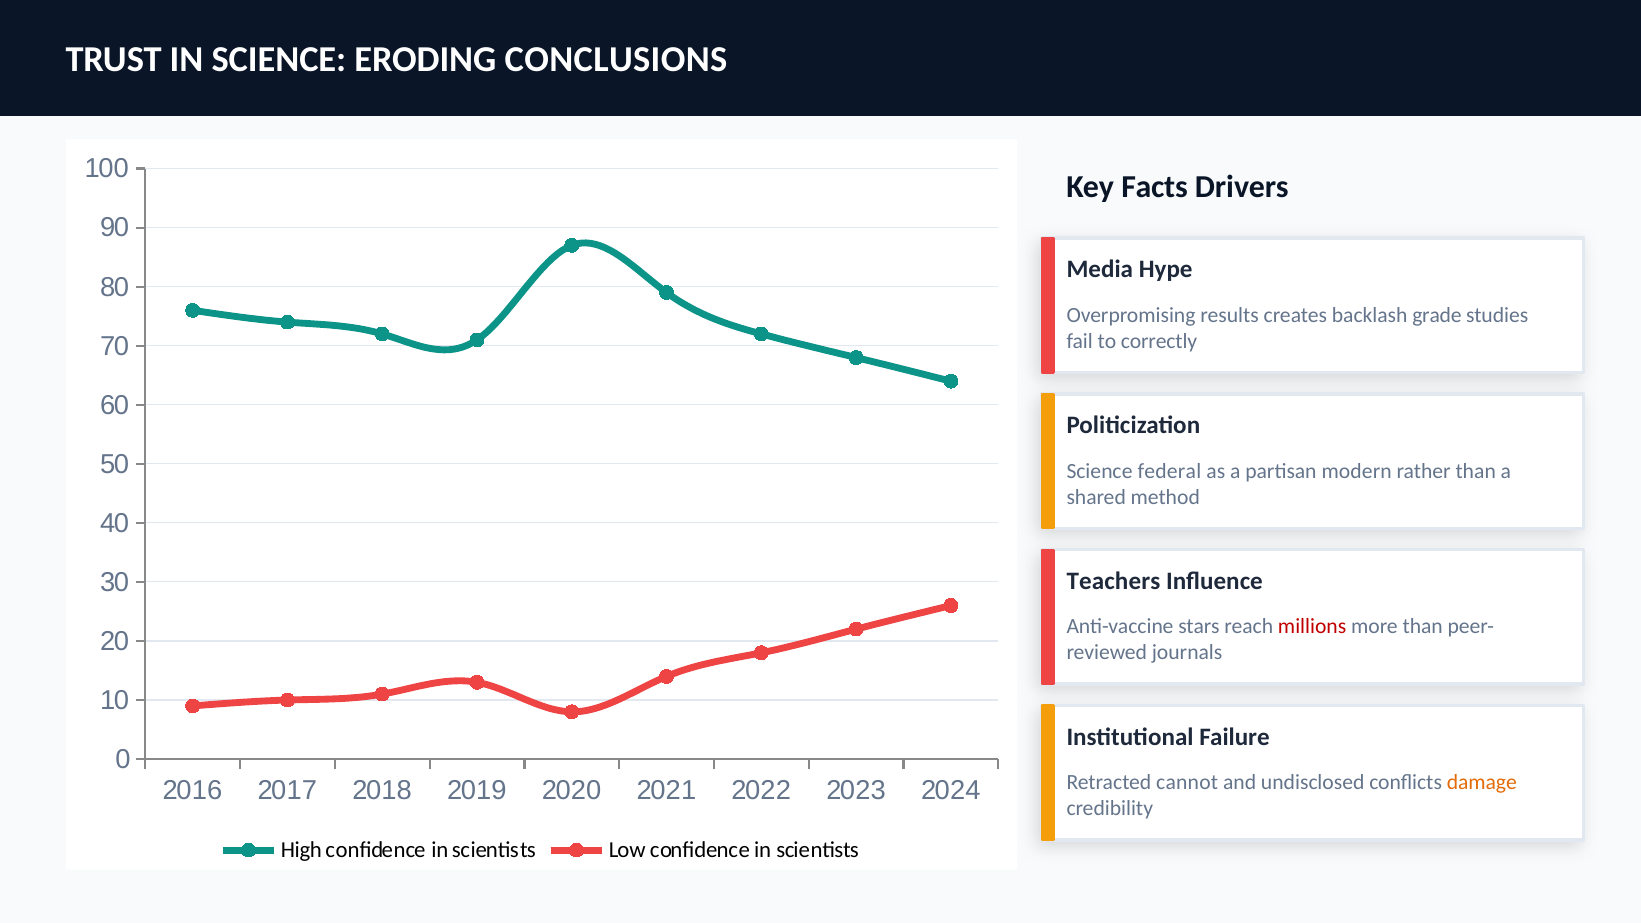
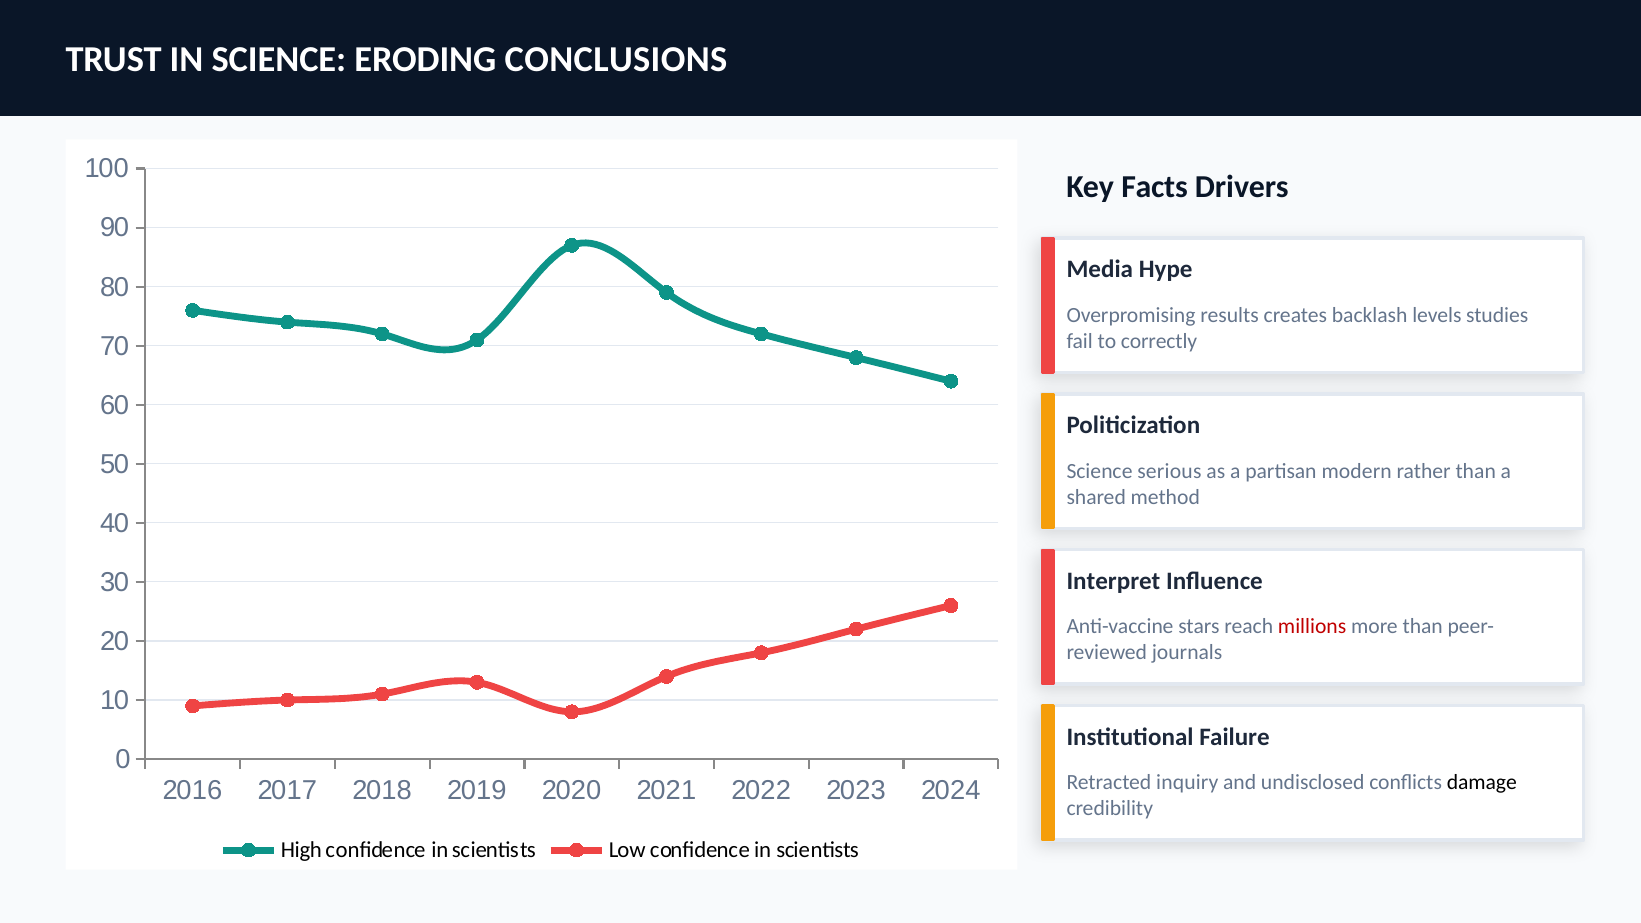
grade: grade -> levels
federal: federal -> serious
Teachers: Teachers -> Interpret
cannot: cannot -> inquiry
damage colour: orange -> black
